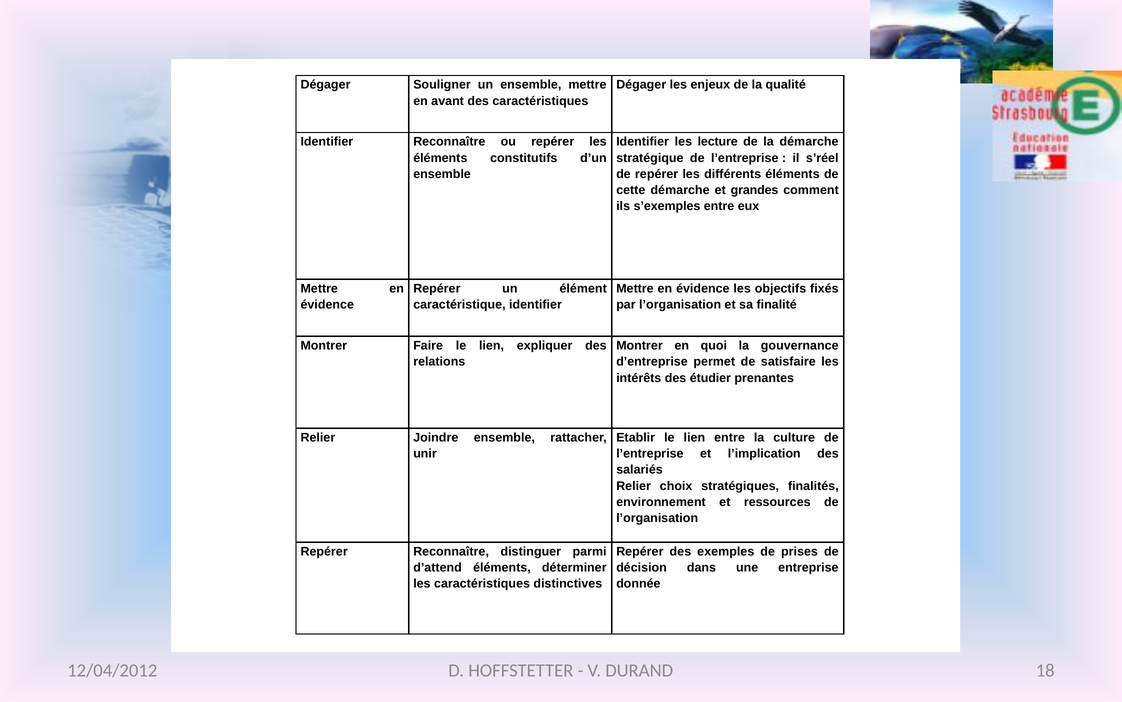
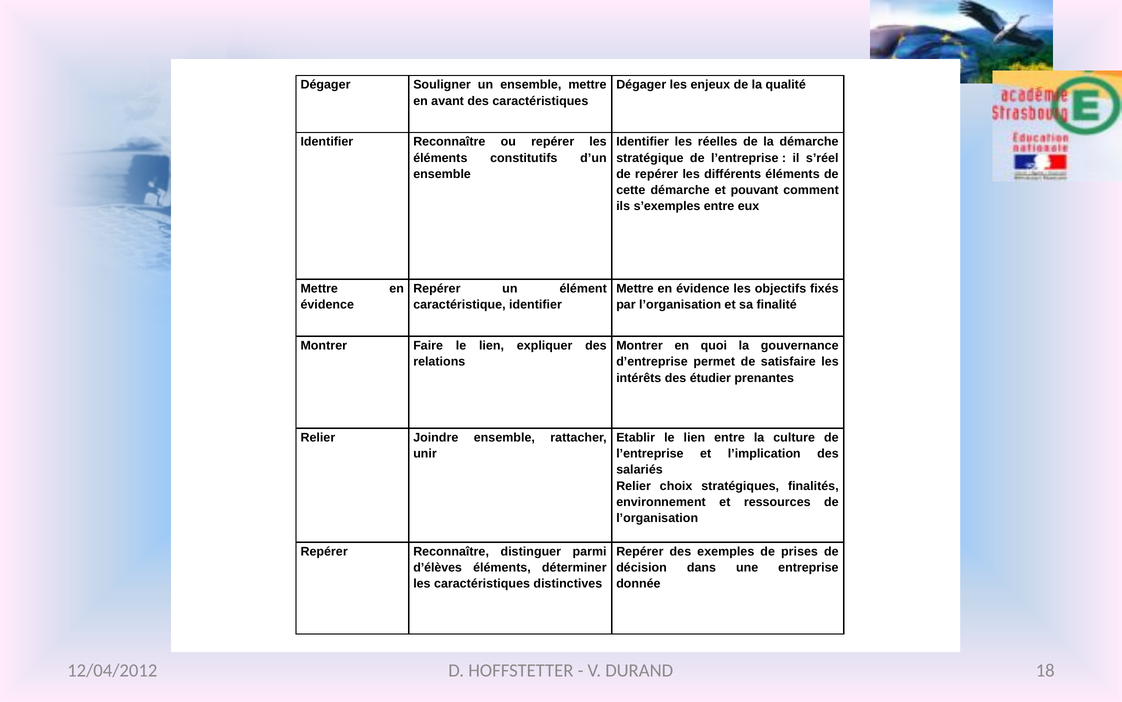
lecture: lecture -> réelles
grandes: grandes -> pouvant
d’attend: d’attend -> d’élèves
